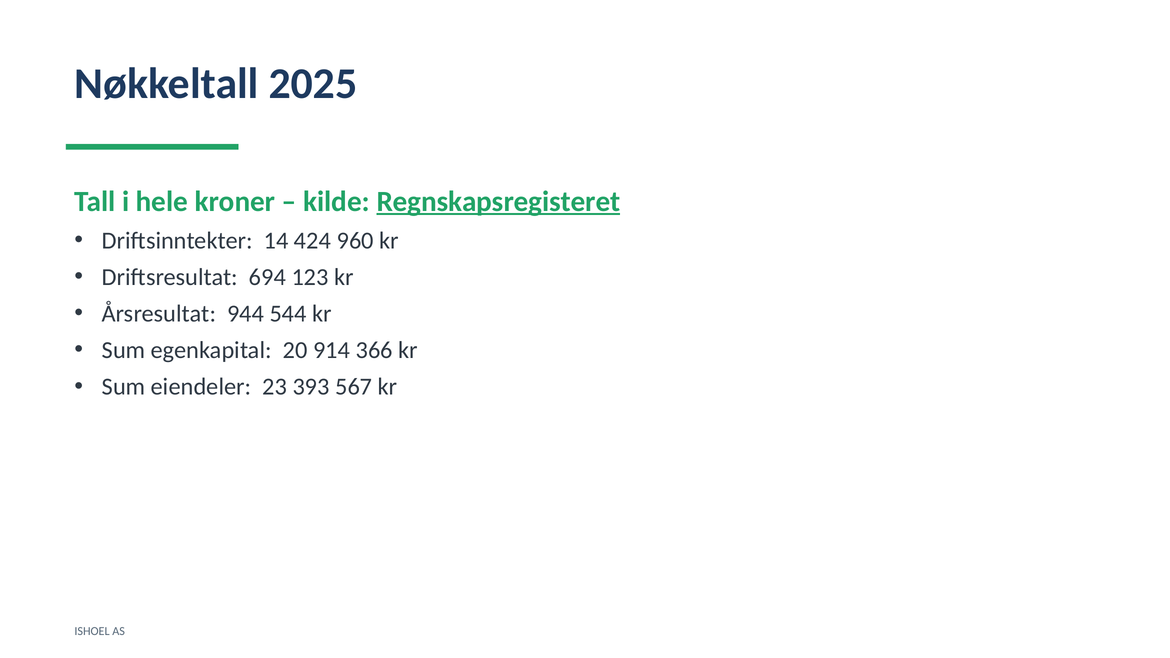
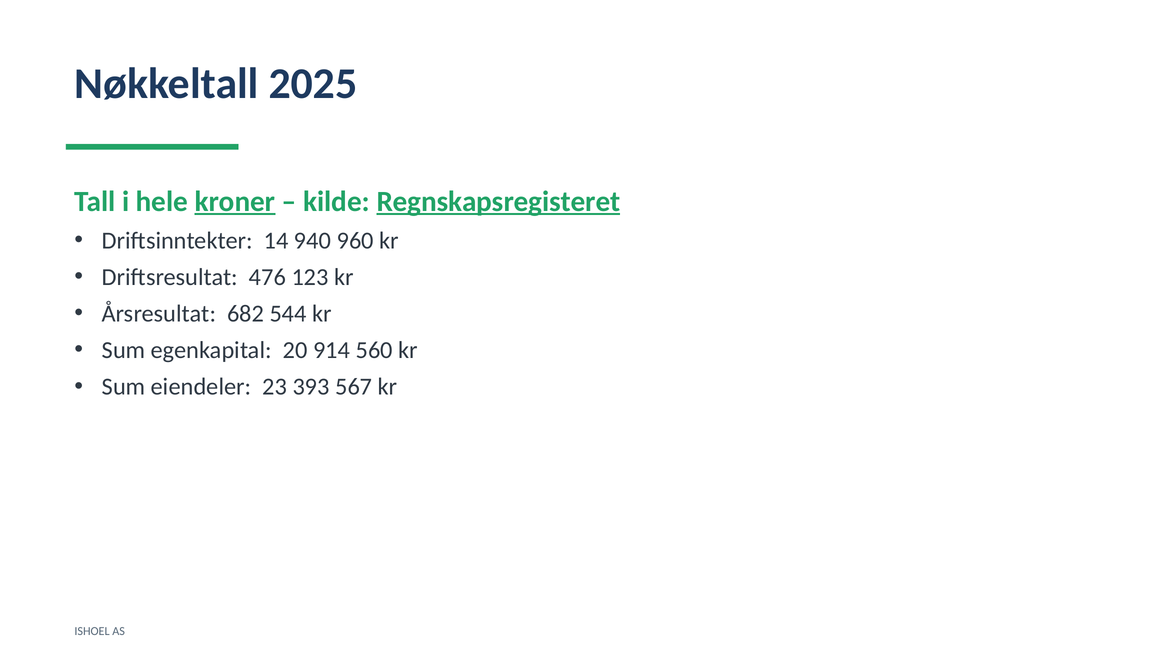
kroner underline: none -> present
424: 424 -> 940
694: 694 -> 476
944: 944 -> 682
366: 366 -> 560
